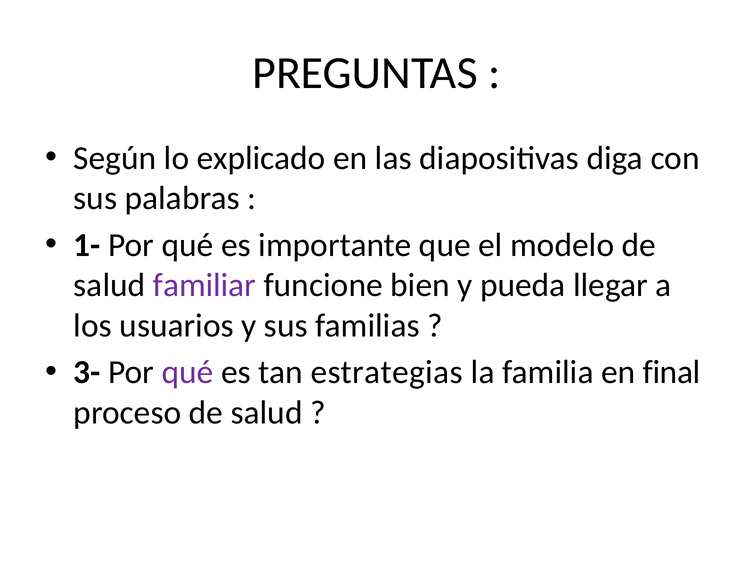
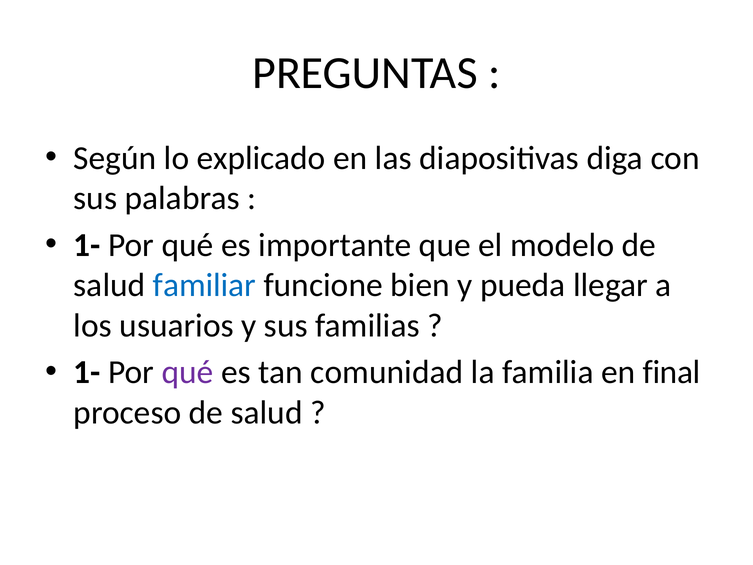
familiar colour: purple -> blue
3- at (87, 372): 3- -> 1-
estrategias: estrategias -> comunidad
